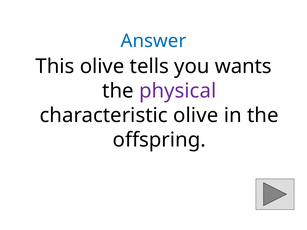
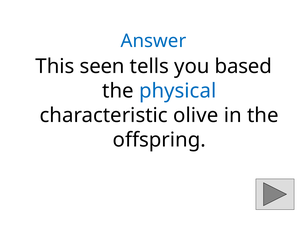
This olive: olive -> seen
wants: wants -> based
physical colour: purple -> blue
